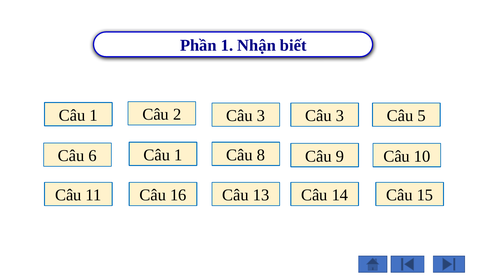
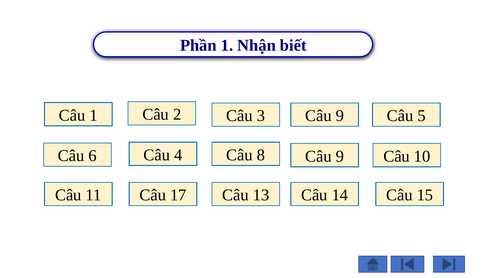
3 at (340, 116): 3 -> 9
1 at (178, 155): 1 -> 4
16: 16 -> 17
